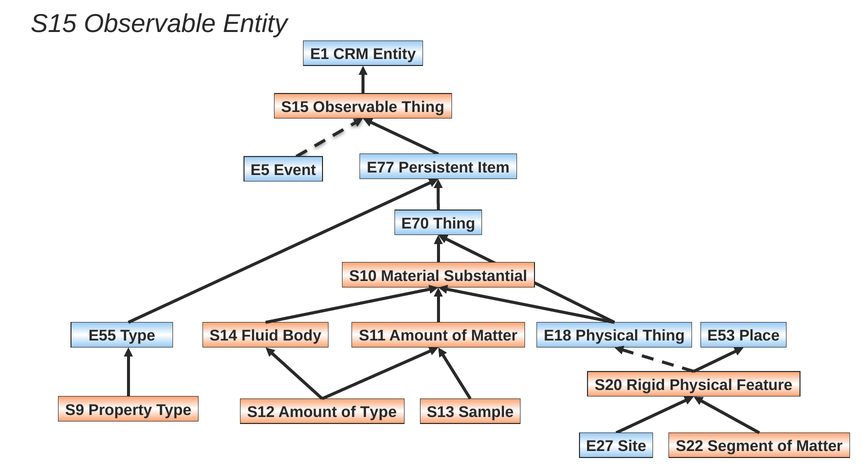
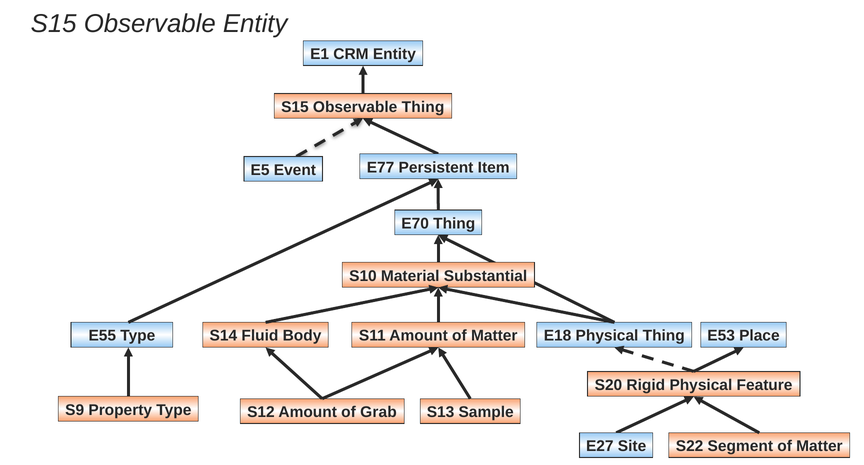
of Type: Type -> Grab
